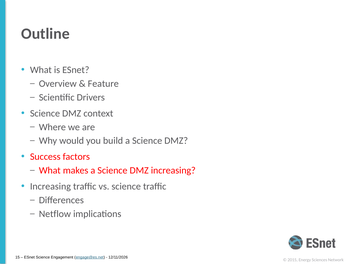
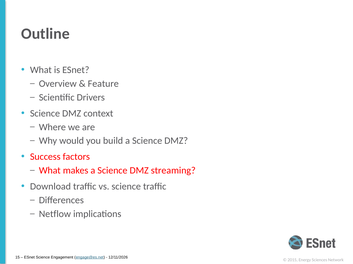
DMZ increasing: increasing -> streaming
Increasing at (50, 187): Increasing -> Download
